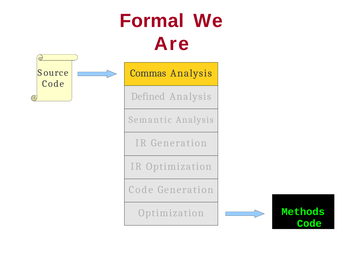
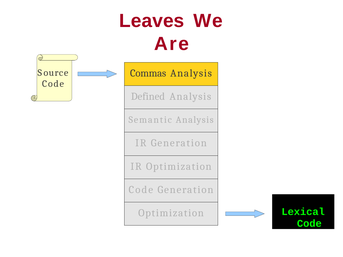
Formal: Formal -> Leaves
Methods: Methods -> Lexical
